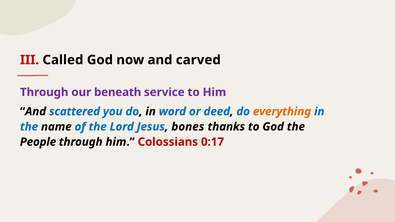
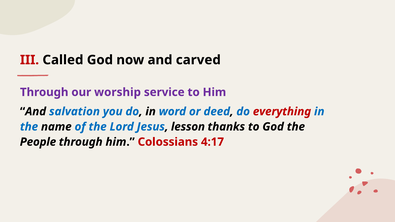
beneath: beneath -> worship
scattered: scattered -> salvation
everything colour: orange -> red
bones: bones -> lesson
0:17: 0:17 -> 4:17
